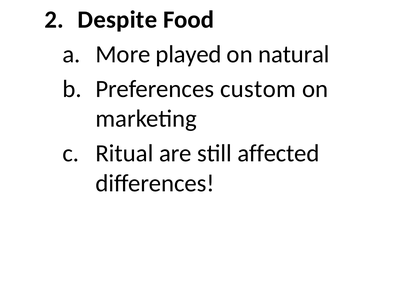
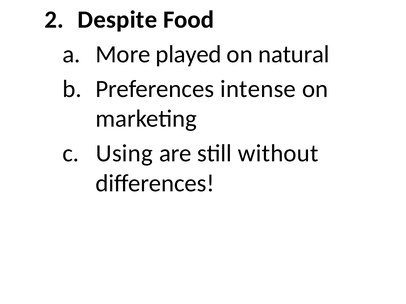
custom: custom -> intense
Ritual: Ritual -> Using
affected: affected -> without
